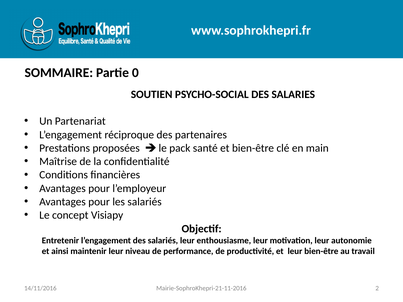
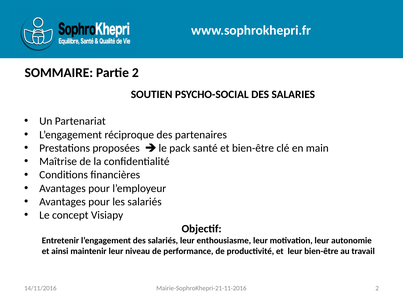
Partie 0: 0 -> 2
